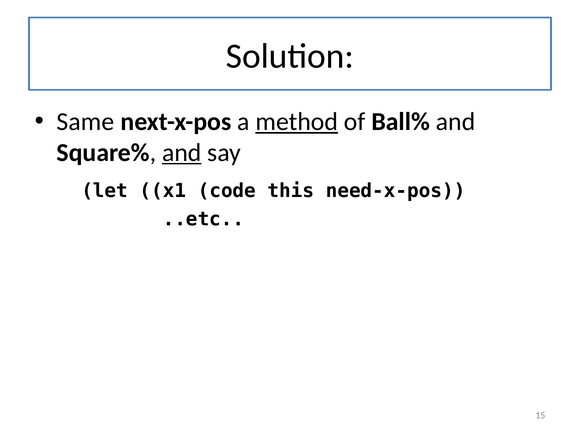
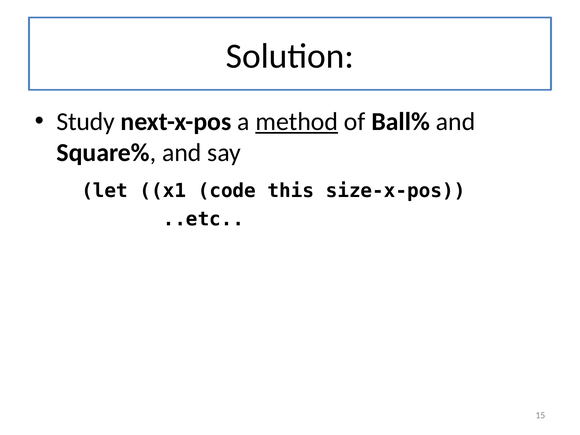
Same: Same -> Study
and at (182, 153) underline: present -> none
need-x-pos: need-x-pos -> size-x-pos
